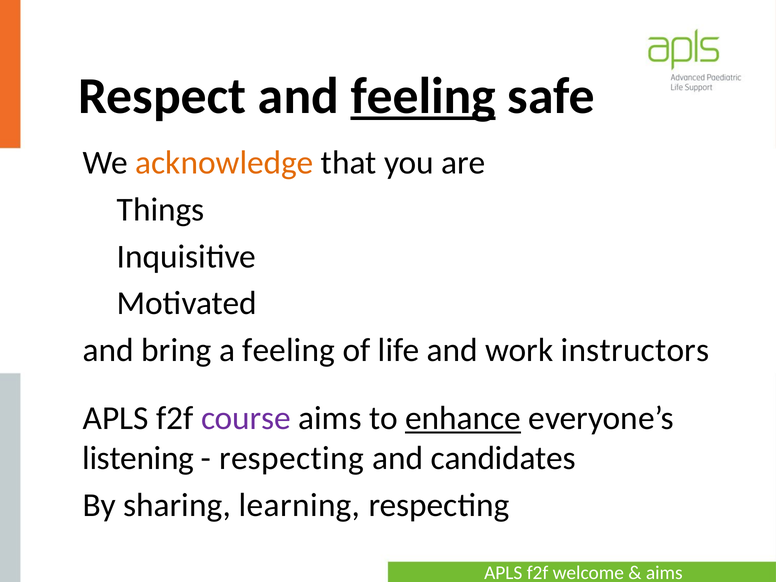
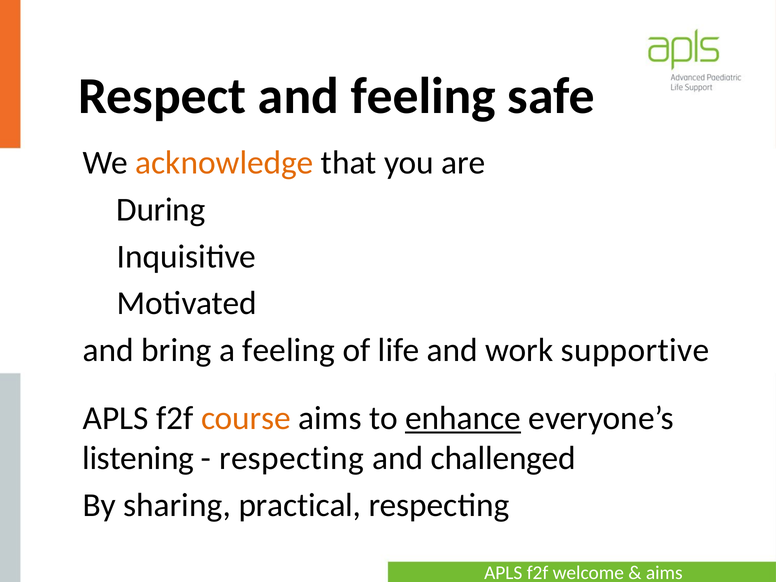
feeling at (423, 96) underline: present -> none
Things: Things -> During
instructors: instructors -> supportive
course colour: purple -> orange
candidates: candidates -> challenged
learning: learning -> practical
